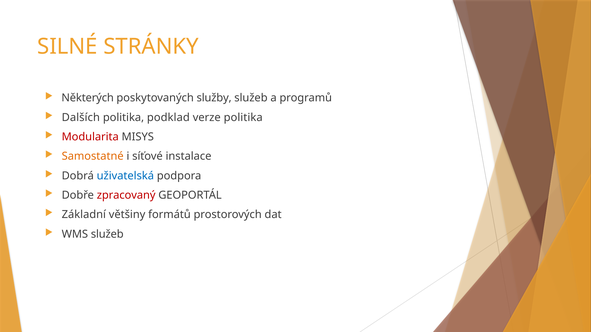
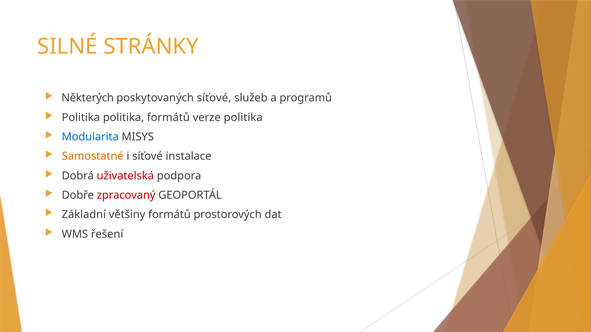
poskytovaných služby: služby -> síťové
Dalších at (81, 118): Dalších -> Politika
politika podklad: podklad -> formátů
Modularita colour: red -> blue
uživatelská colour: blue -> red
WMS služeb: služeb -> řešení
